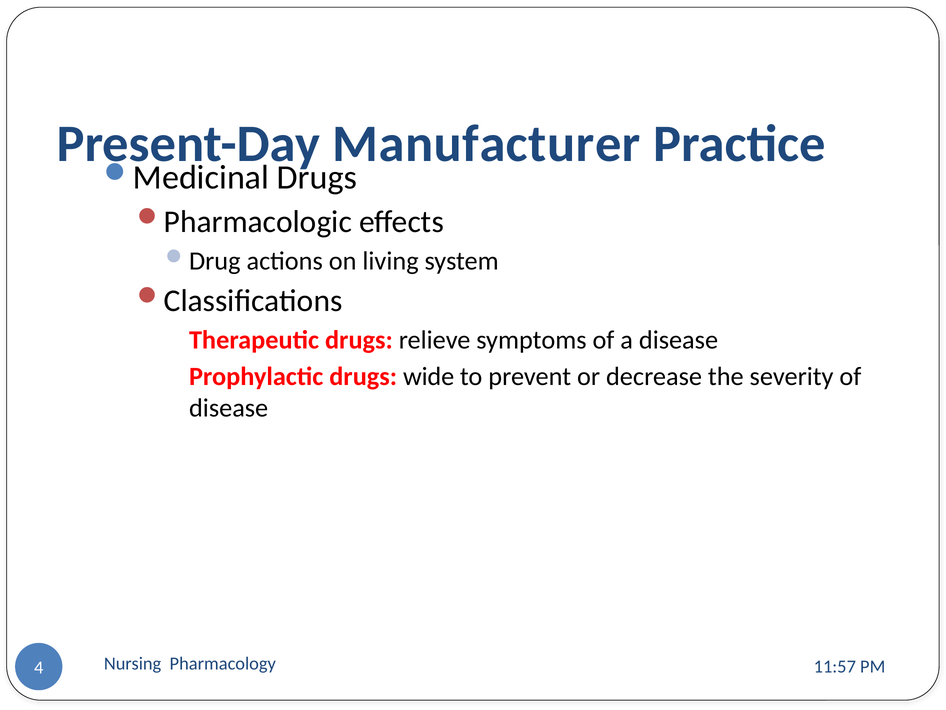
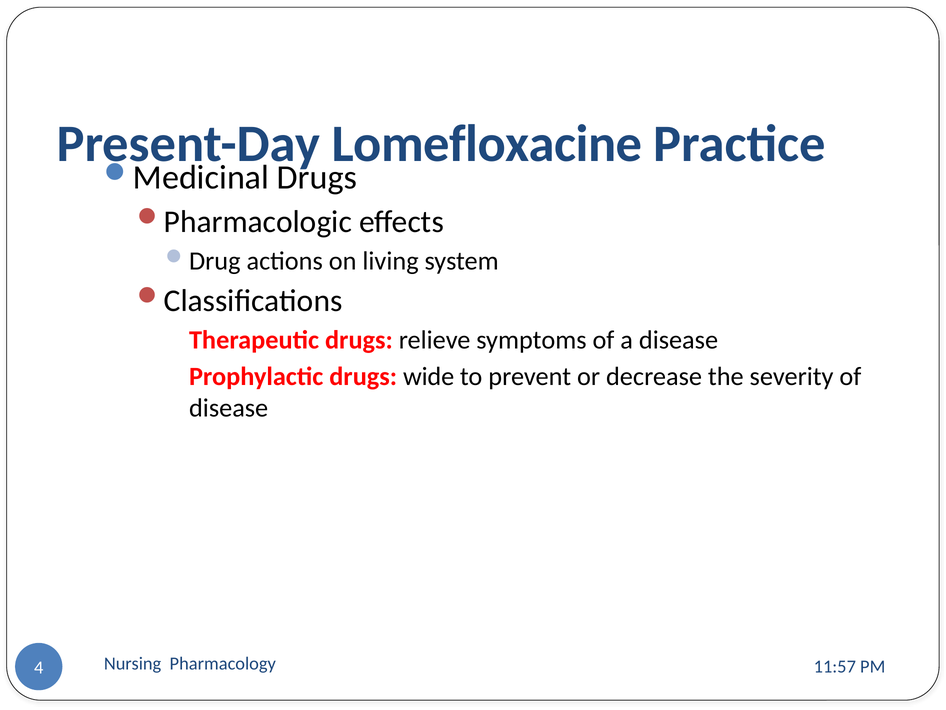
Manufacturer: Manufacturer -> Lomefloxacine
